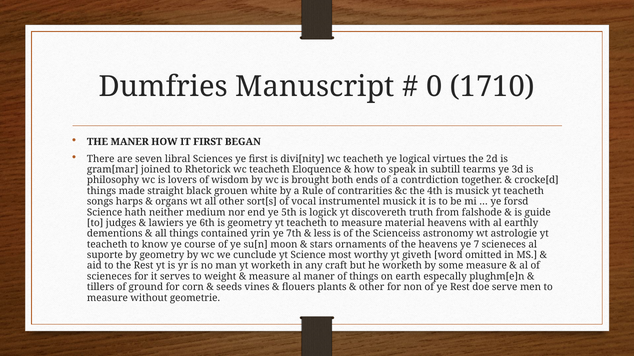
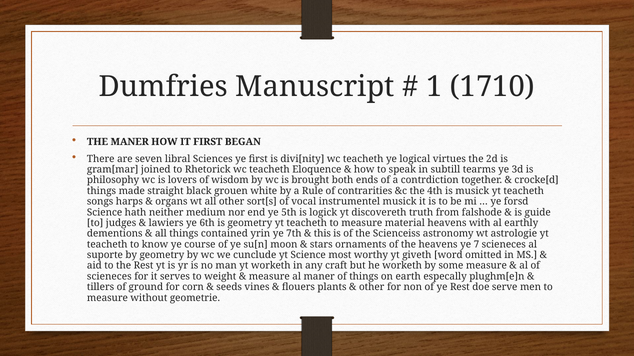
0: 0 -> 1
less: less -> this
